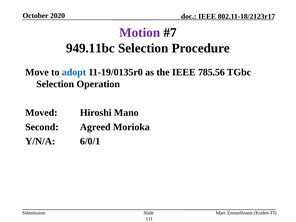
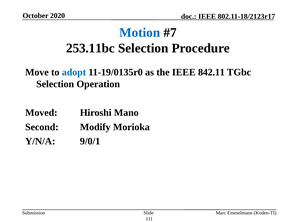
Motion colour: purple -> blue
949.11bc: 949.11bc -> 253.11bc
785.56: 785.56 -> 842.11
Agreed: Agreed -> Modify
6/0/1: 6/0/1 -> 9/0/1
